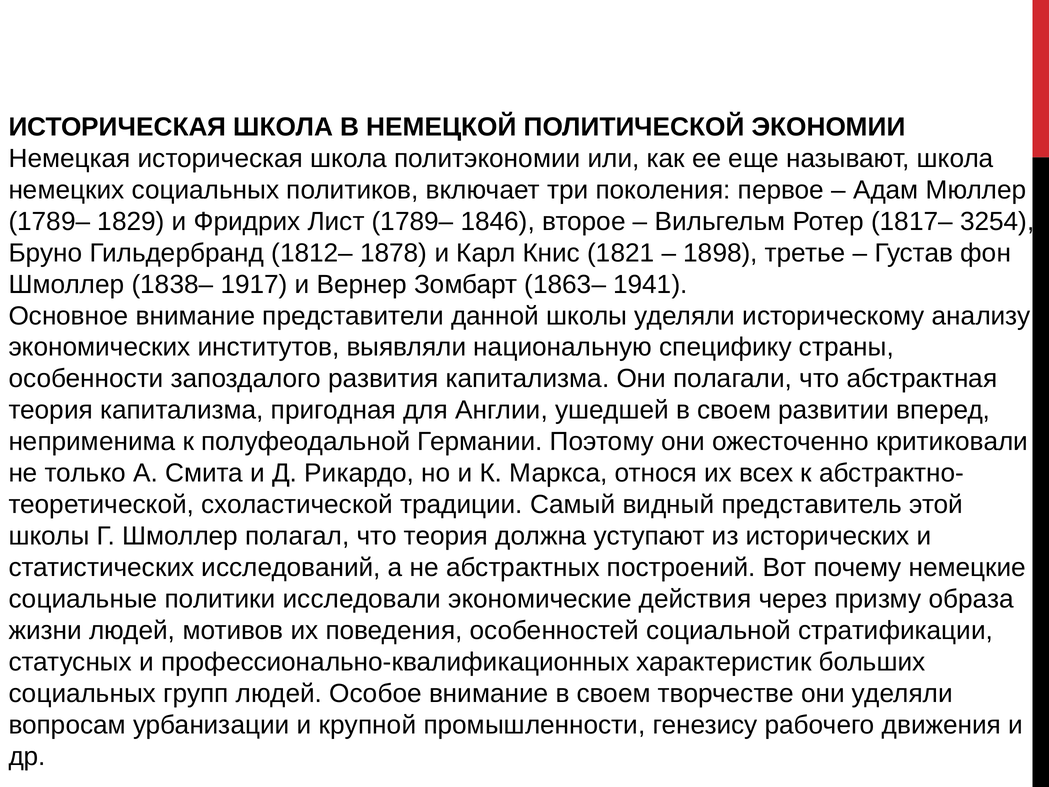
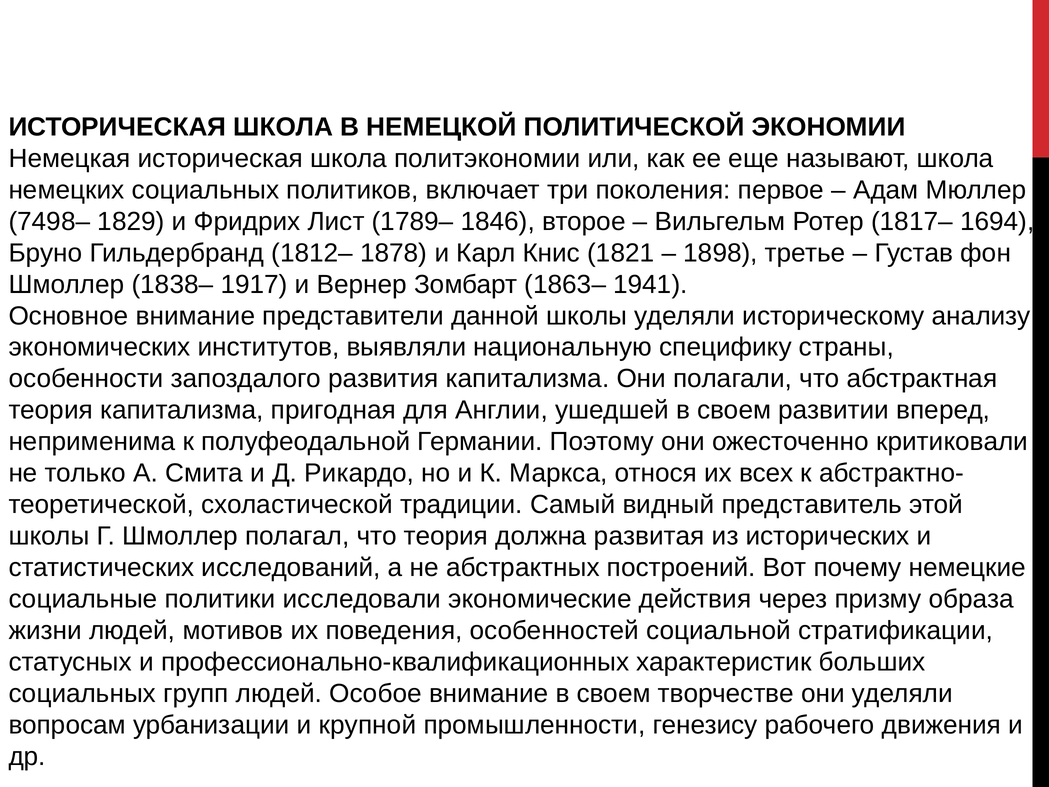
1789– at (49, 221): 1789– -> 7498–
3254: 3254 -> 1694
уступают: уступают -> развитая
